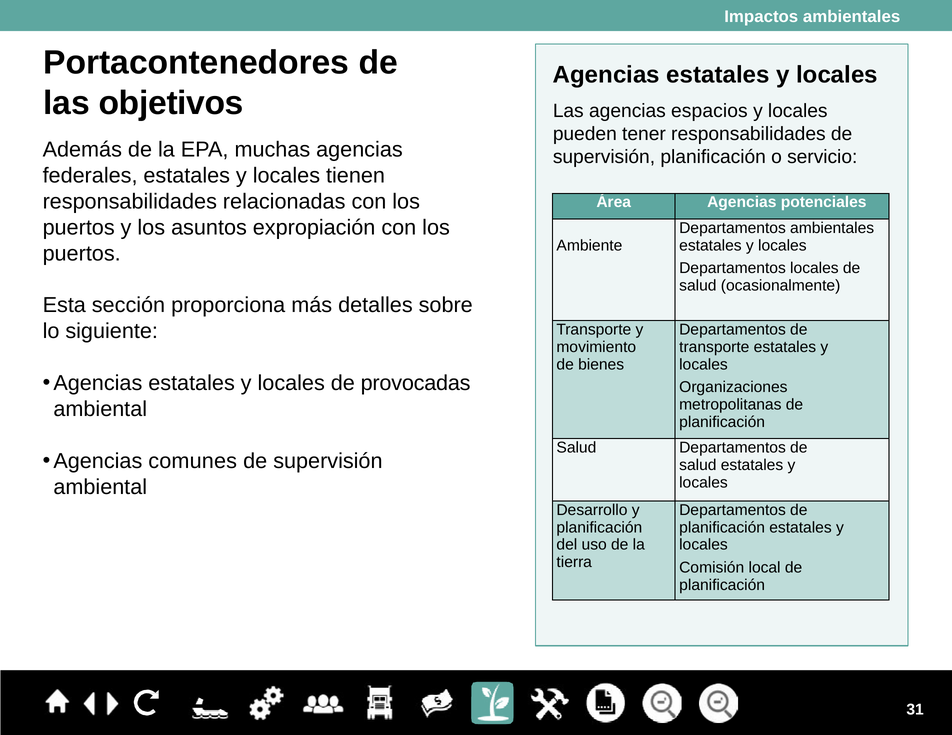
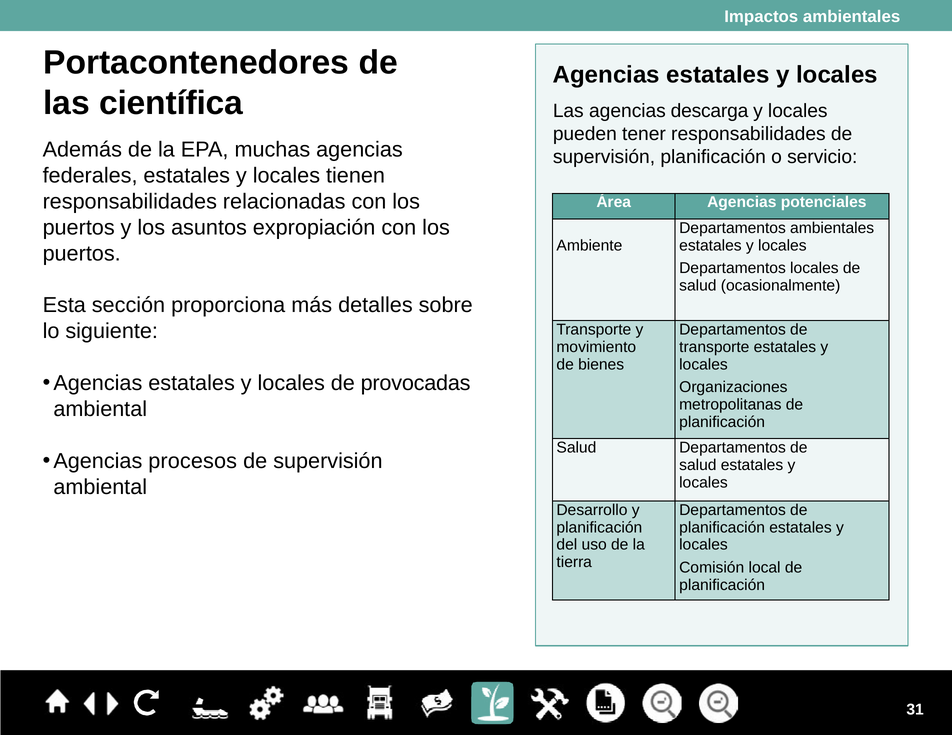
objetivos: objetivos -> científica
espacios: espacios -> descarga
comunes: comunes -> procesos
